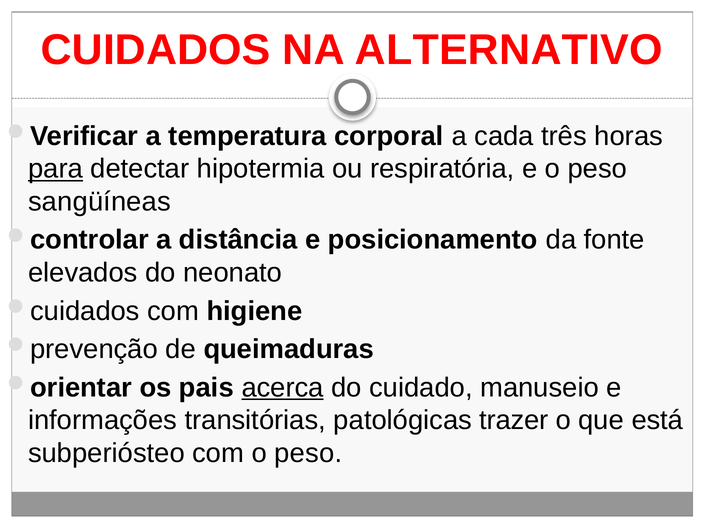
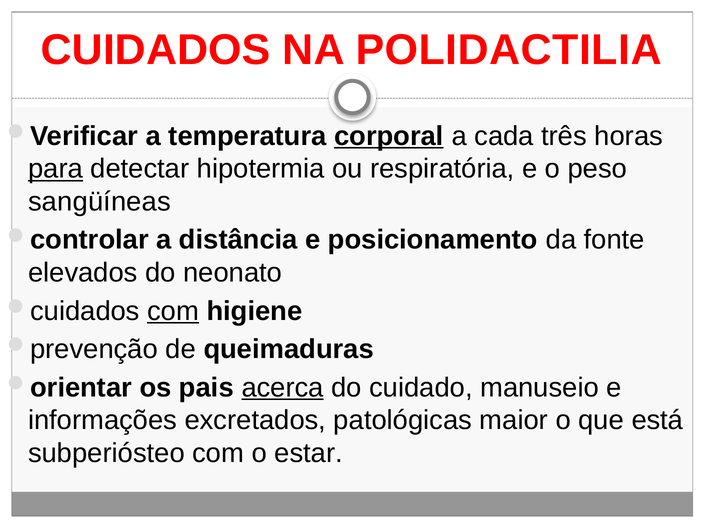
ALTERNATIVO: ALTERNATIVO -> POLIDACTILIA
corporal underline: none -> present
com at (173, 311) underline: none -> present
transitórias: transitórias -> excretados
trazer: trazer -> maior
com o peso: peso -> estar
